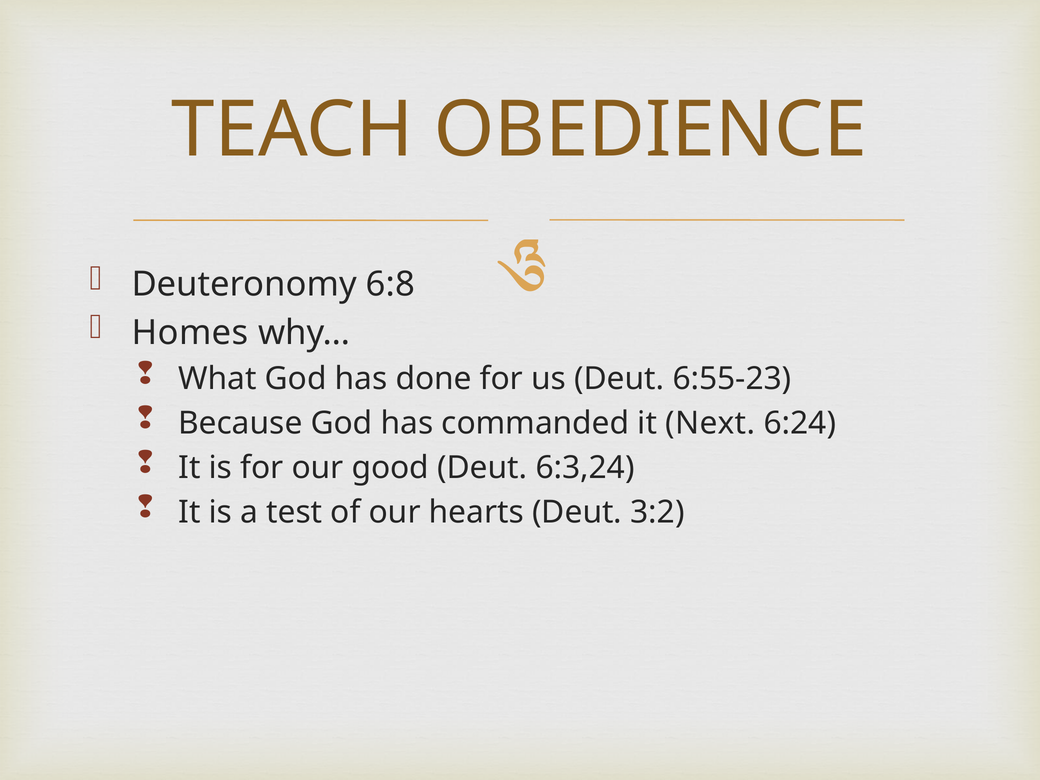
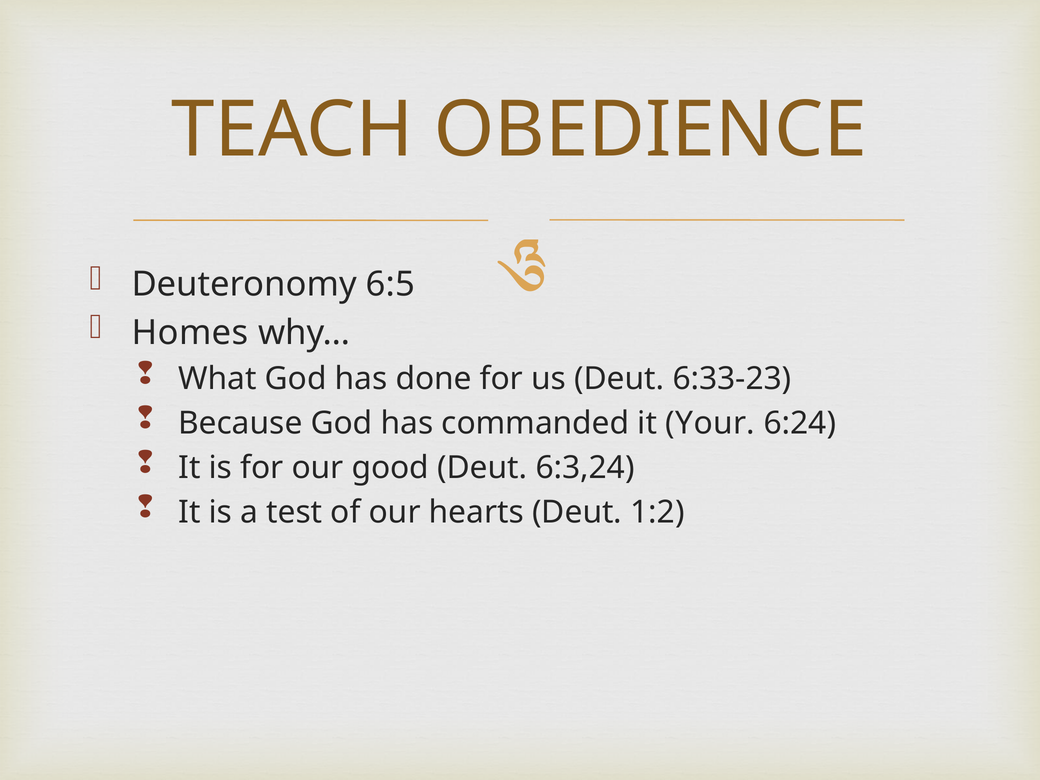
6:8: 6:8 -> 6:5
6:55-23: 6:55-23 -> 6:33-23
Next: Next -> Your
3:2: 3:2 -> 1:2
